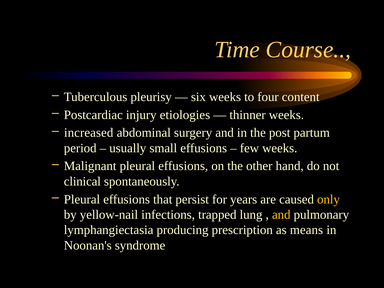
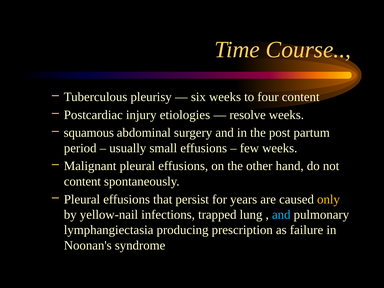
thinner: thinner -> resolve
increased: increased -> squamous
clinical at (82, 181): clinical -> content
and at (281, 215) colour: yellow -> light blue
means: means -> failure
